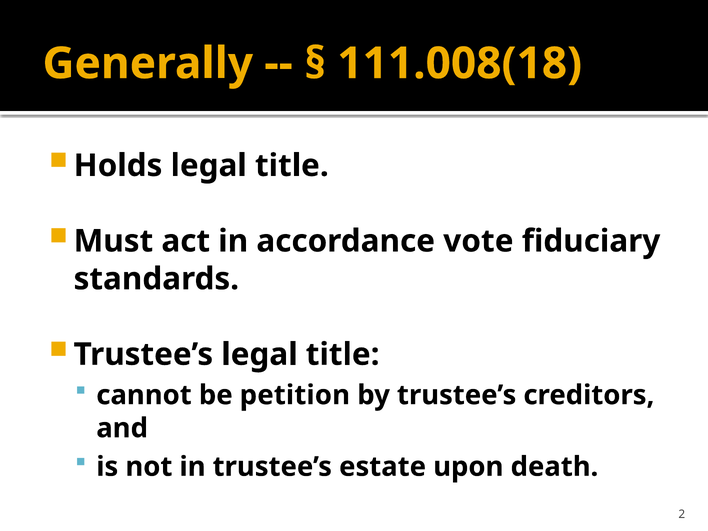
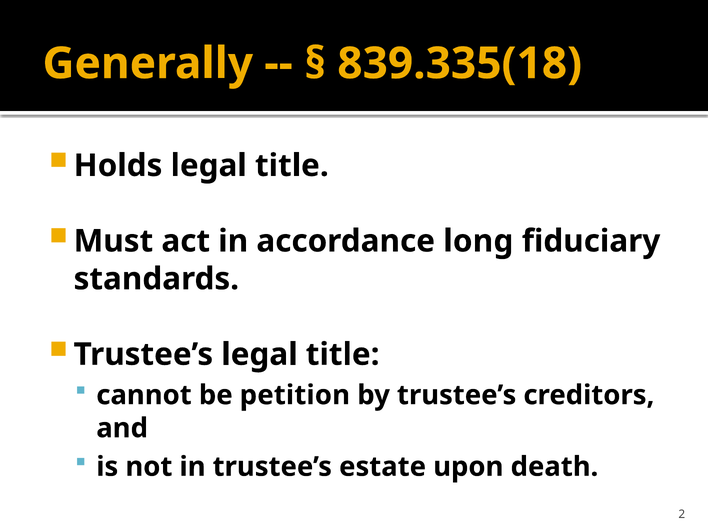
111.008(18: 111.008(18 -> 839.335(18
vote: vote -> long
